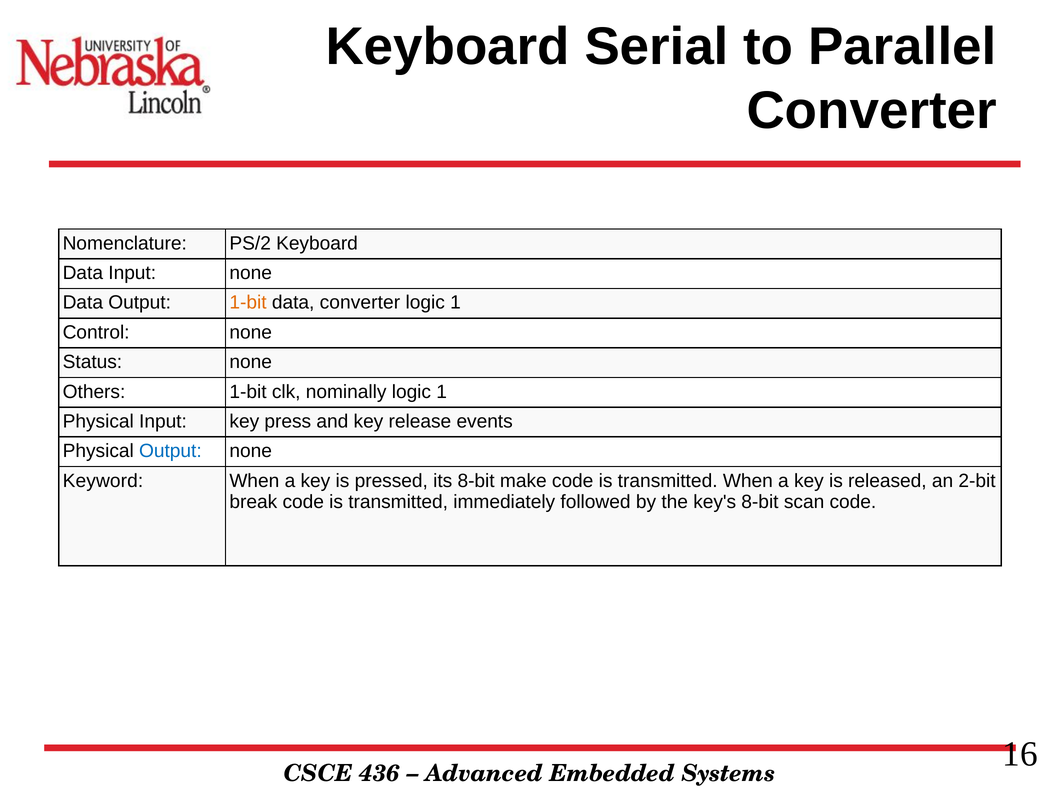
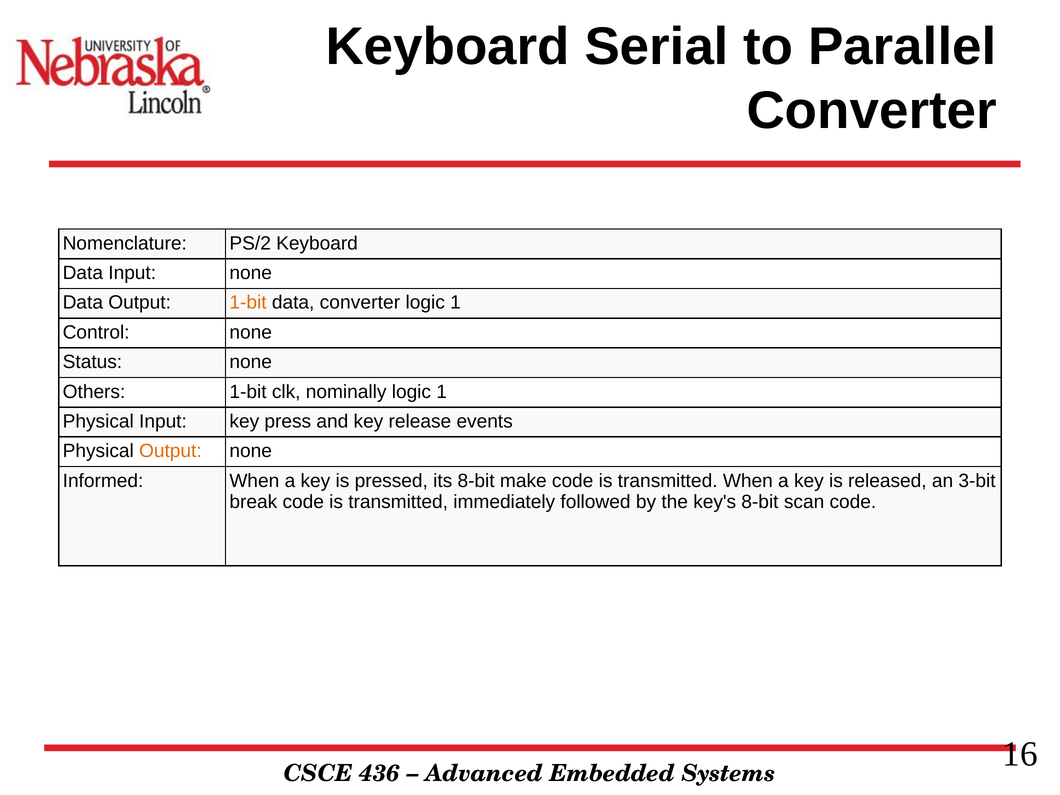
Output at (170, 451) colour: blue -> orange
Keyword: Keyword -> Informed
2-bit: 2-bit -> 3-bit
